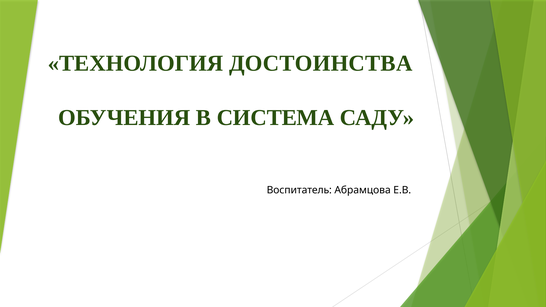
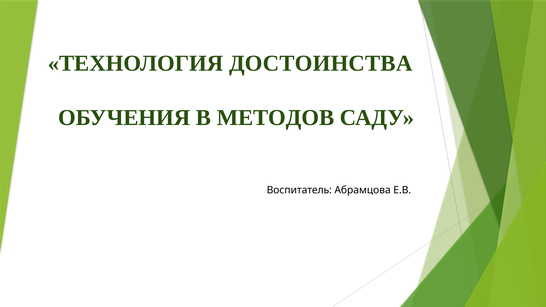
СИСТЕМА: СИСТЕМА -> МЕТОДОВ
